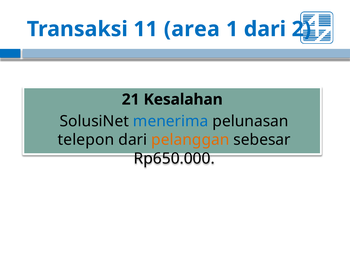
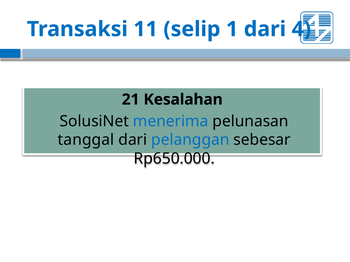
area: area -> selip
2: 2 -> 4
telepon: telepon -> tanggal
pelanggan colour: orange -> blue
